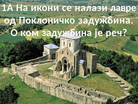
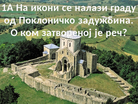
лавре: лавре -> граду
ком задужбина: задужбина -> затвореној
